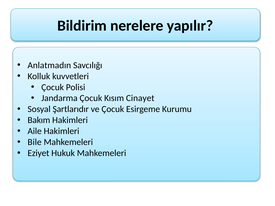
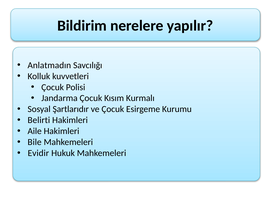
Cinayet: Cinayet -> Kurmalı
Bakım: Bakım -> Belirti
Eziyet: Eziyet -> Evidir
